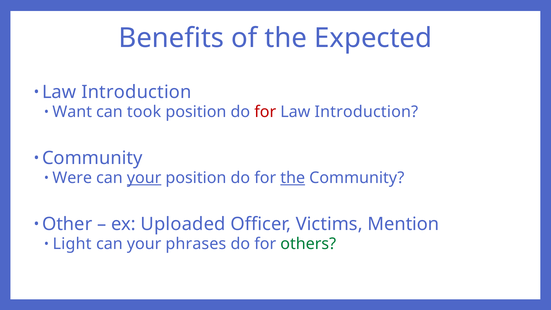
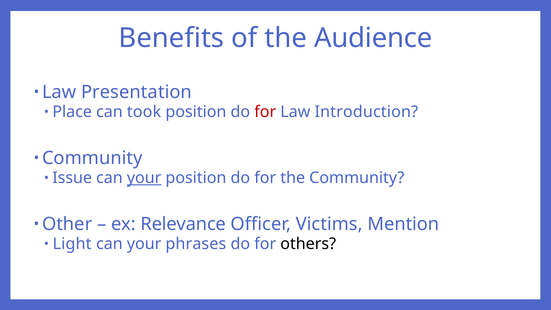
Expected: Expected -> Audience
Introduction at (136, 92): Introduction -> Presentation
Want: Want -> Place
Were: Were -> Issue
the at (293, 178) underline: present -> none
Uploaded: Uploaded -> Relevance
others colour: green -> black
